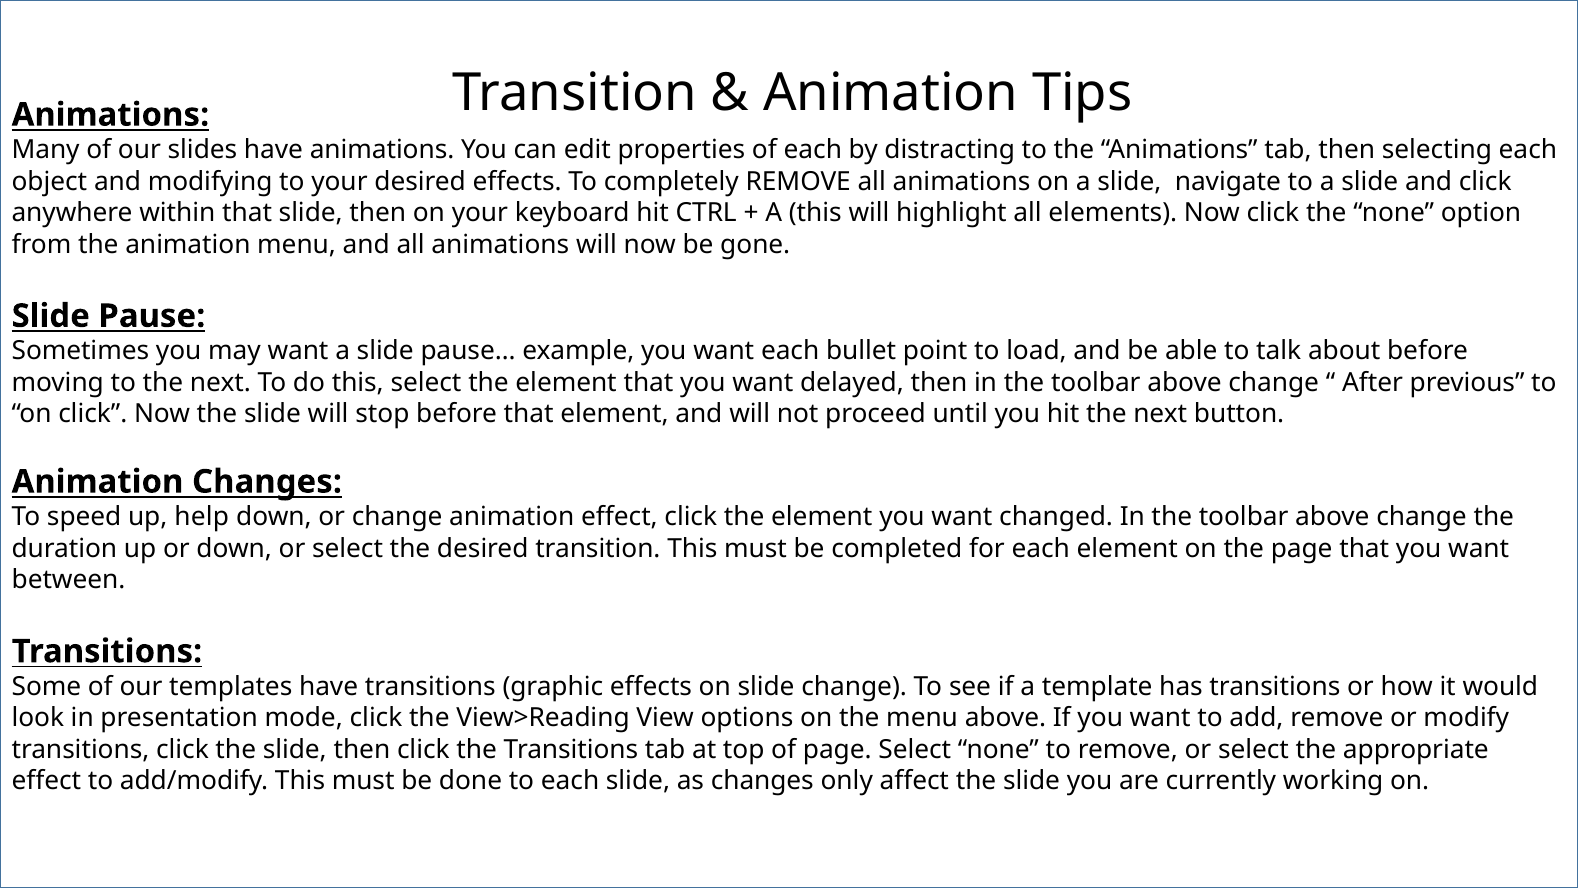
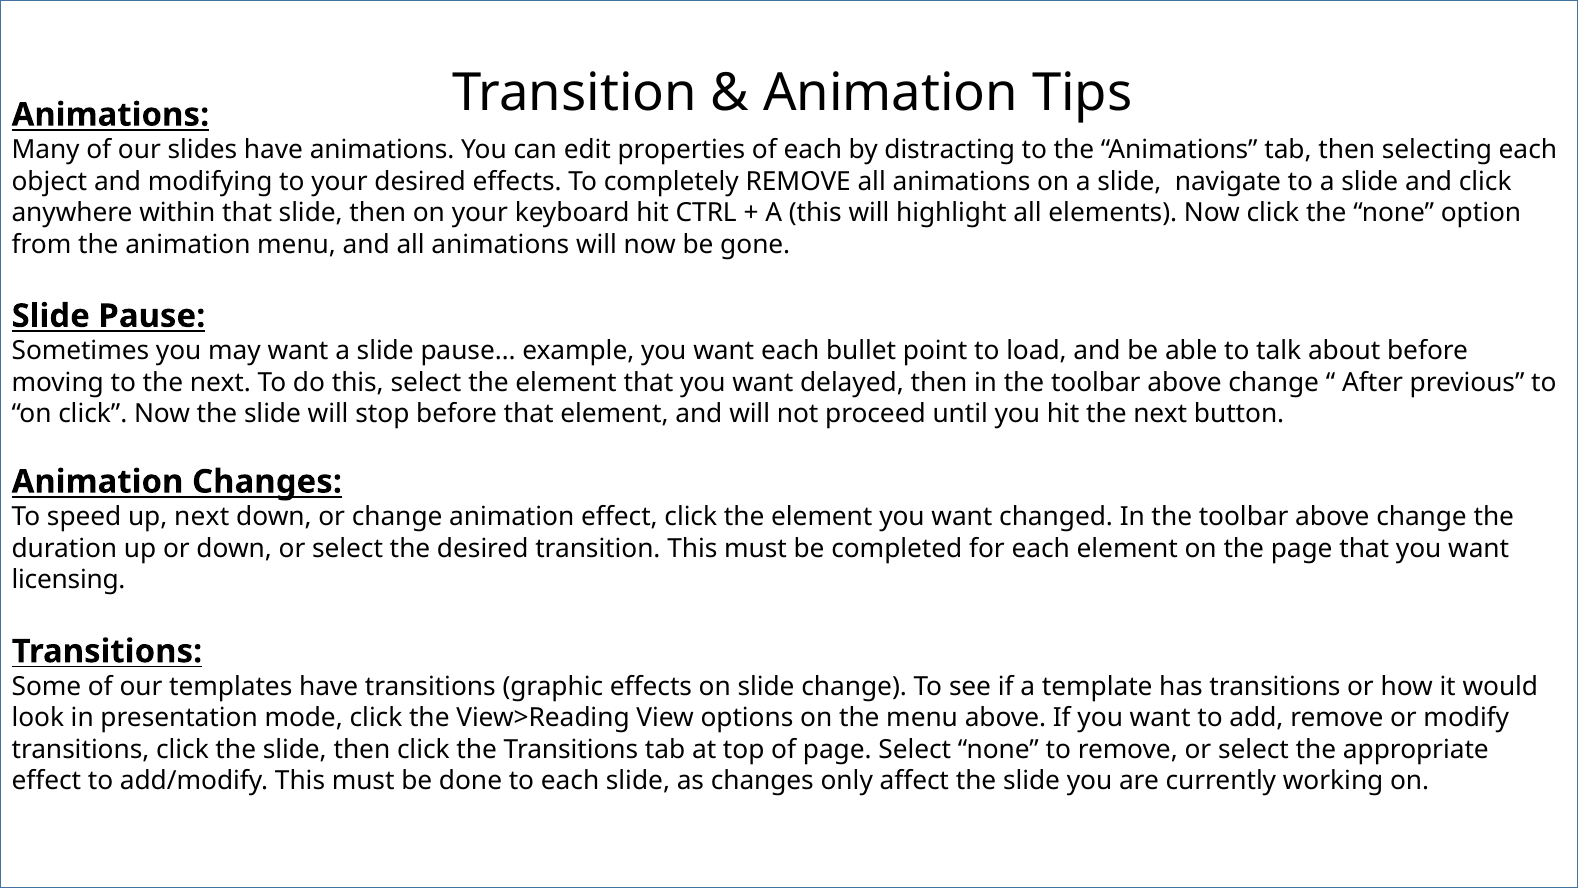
up help: help -> next
between: between -> licensing
